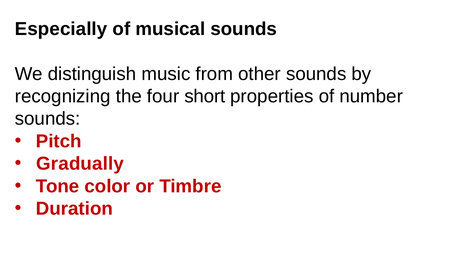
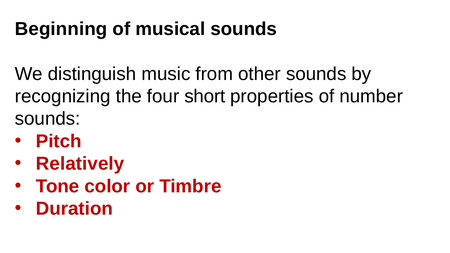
Especially: Especially -> Beginning
Gradually: Gradually -> Relatively
